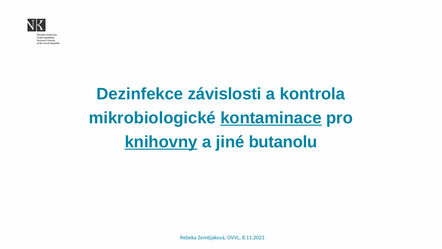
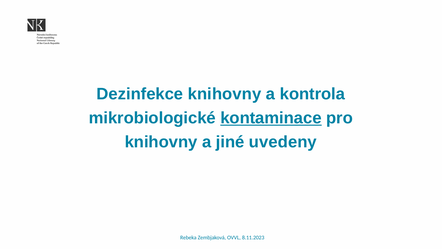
Dezinfekce závislosti: závislosti -> knihovny
knihovny at (161, 142) underline: present -> none
butanolu: butanolu -> uvedeny
